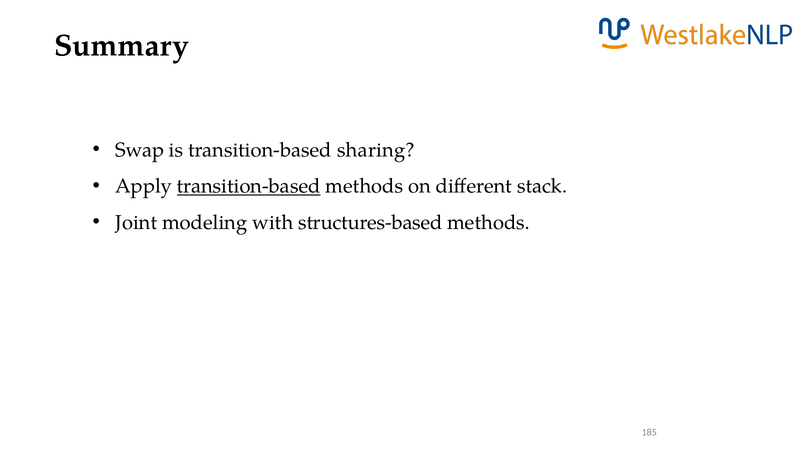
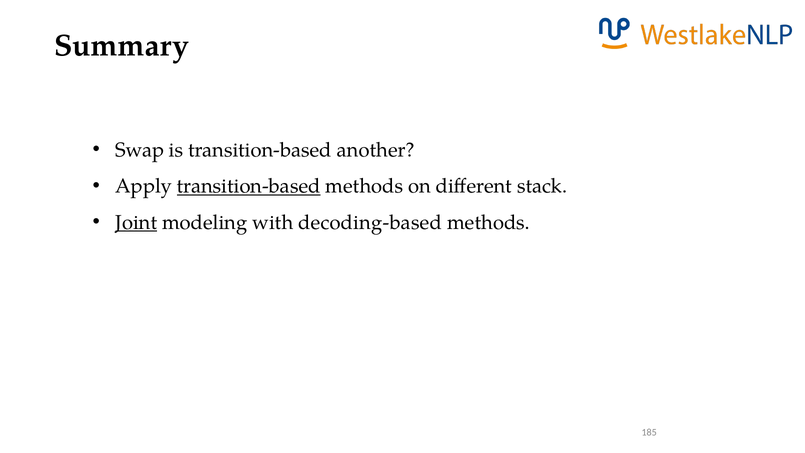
sharing: sharing -> another
Joint underline: none -> present
structures-based: structures-based -> decoding-based
